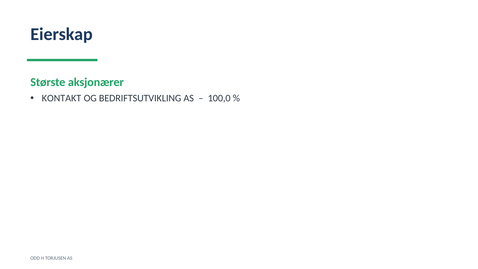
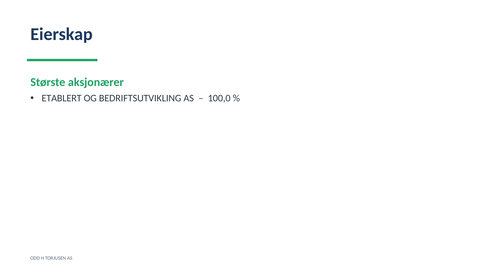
KONTAKT: KONTAKT -> ETABLERT
